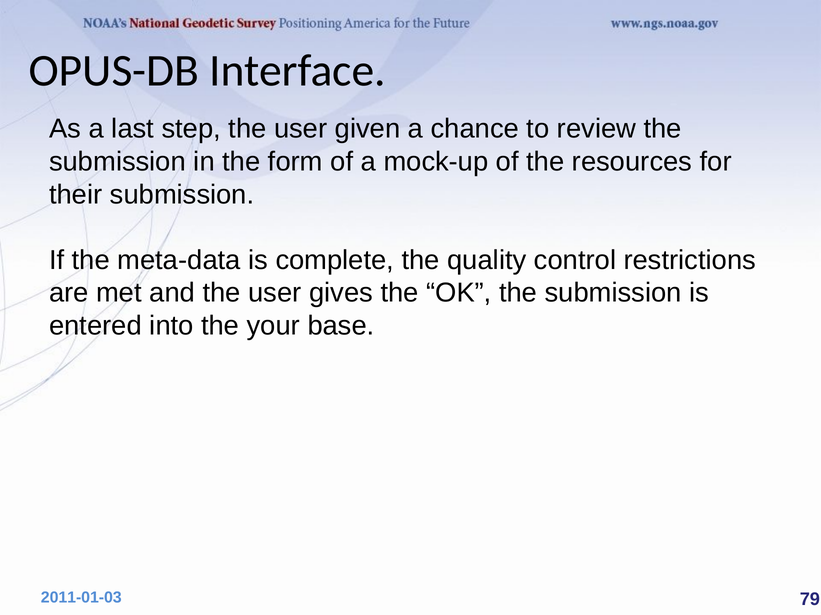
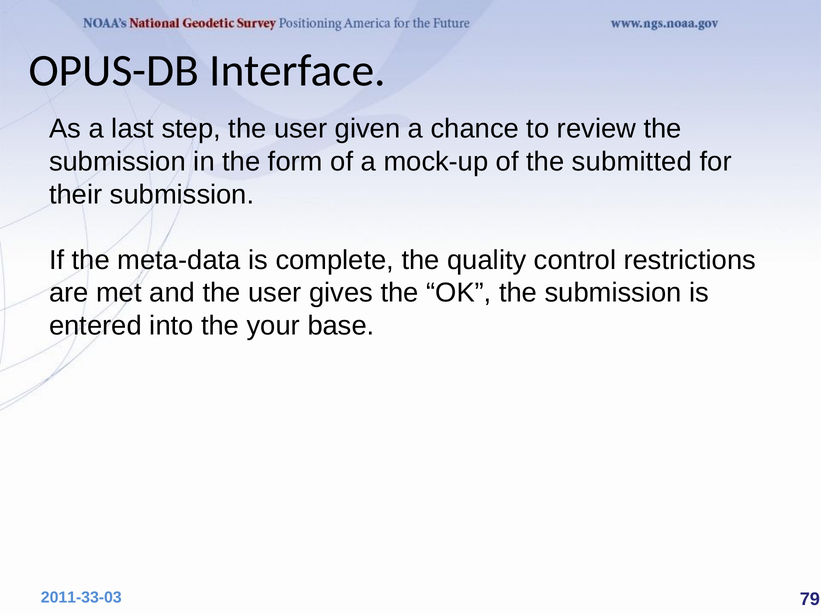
resources: resources -> submitted
2011-01-03: 2011-01-03 -> 2011-33-03
